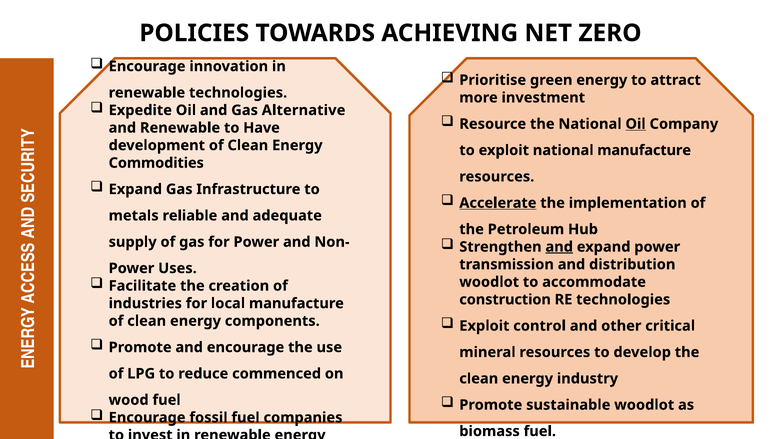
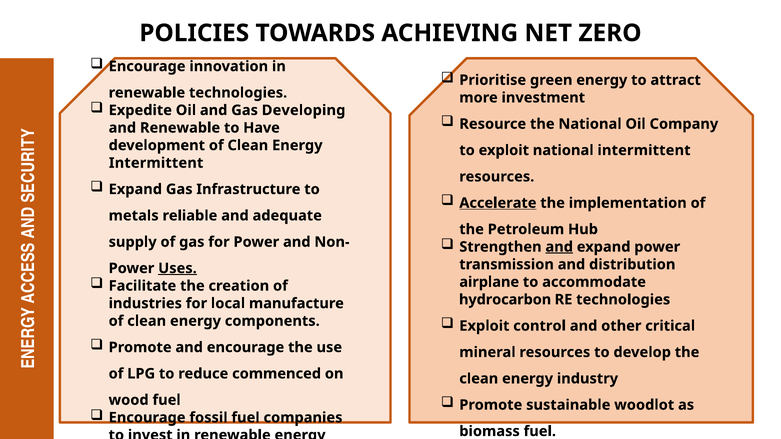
Alternative: Alternative -> Developing
Oil at (636, 124) underline: present -> none
national manufacture: manufacture -> intermittent
Commodities at (156, 163): Commodities -> Intermittent
Uses underline: none -> present
woodlot at (489, 282): woodlot -> airplane
construction: construction -> hydrocarbon
